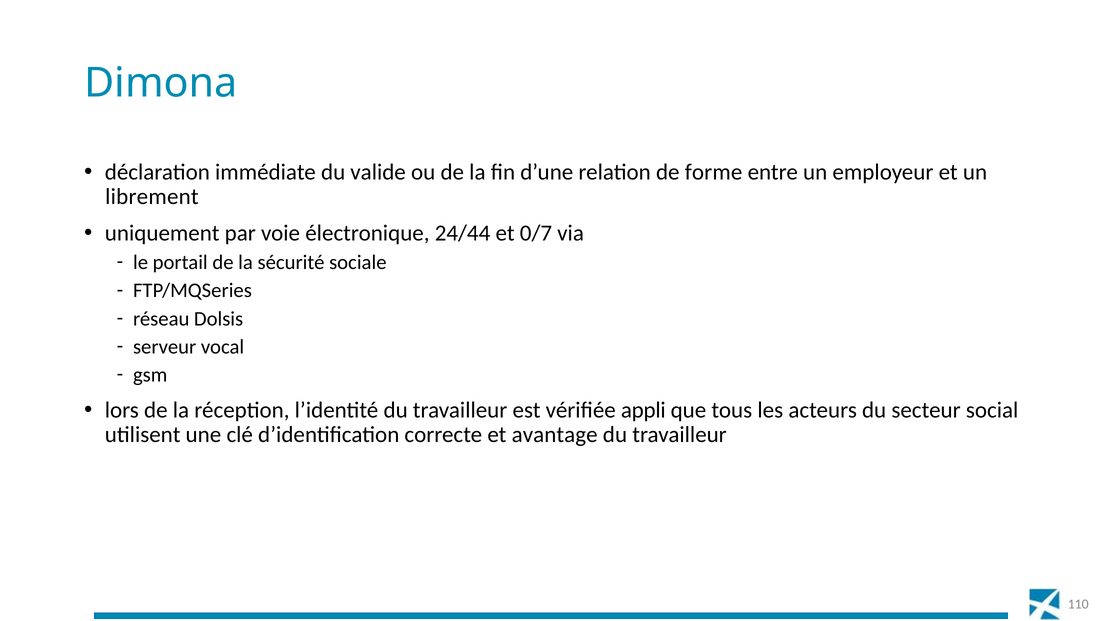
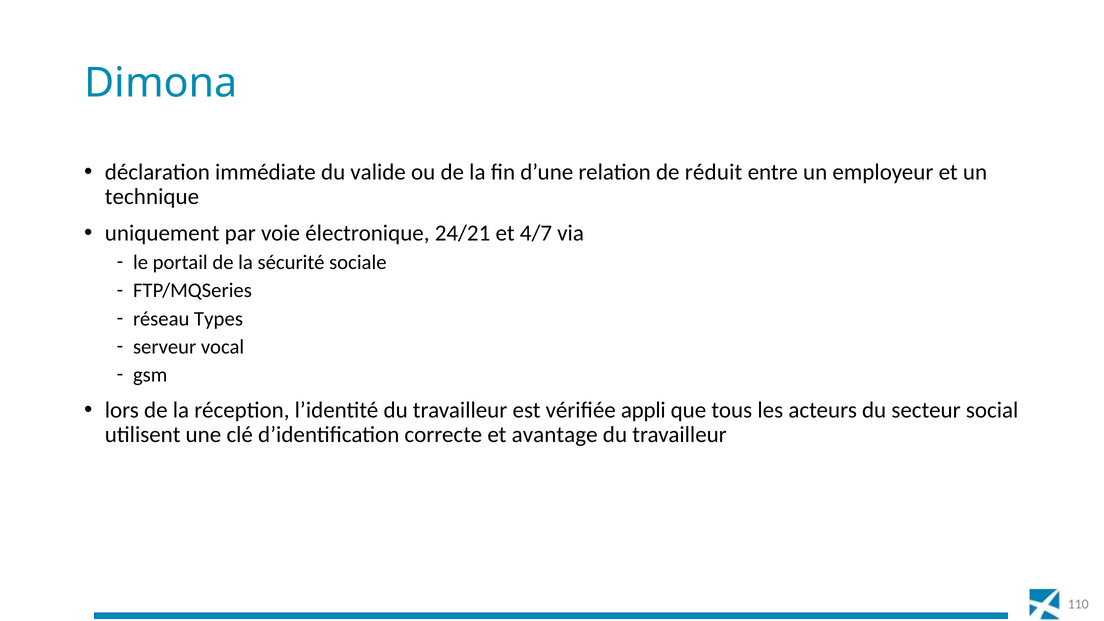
forme: forme -> réduit
librement: librement -> technique
24/44: 24/44 -> 24/21
0/7: 0/7 -> 4/7
Dolsis: Dolsis -> Types
